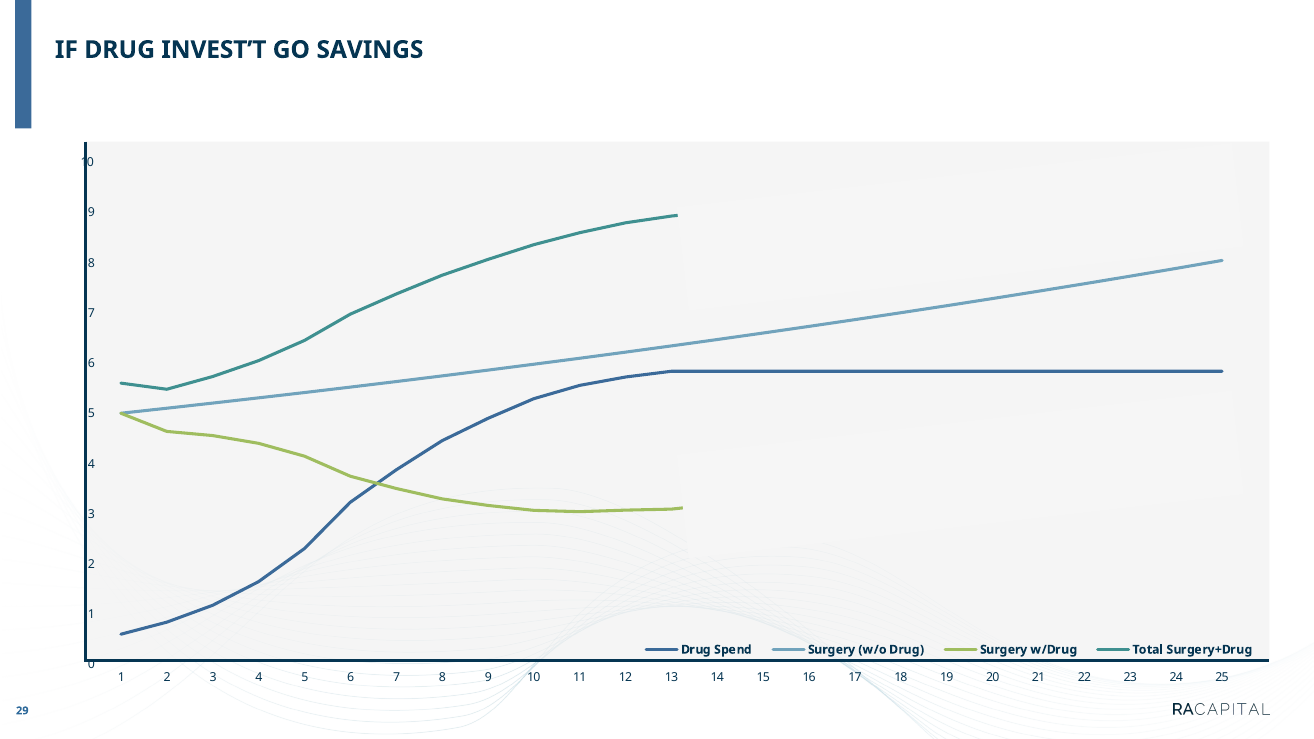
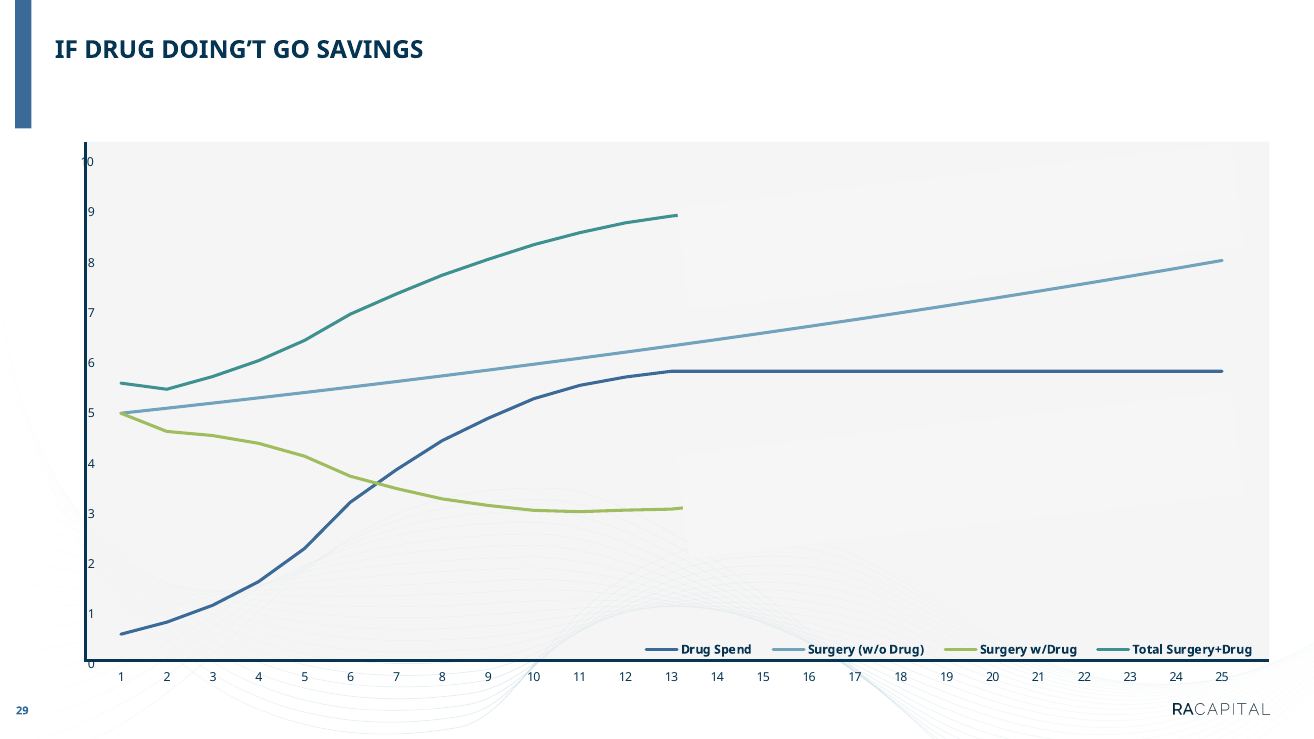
INVEST’T: INVEST’T -> DOING’T
